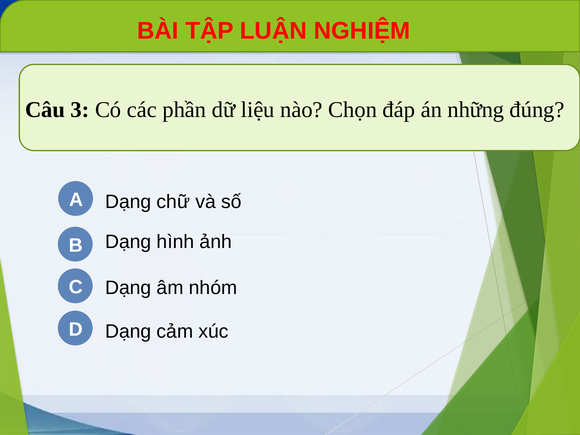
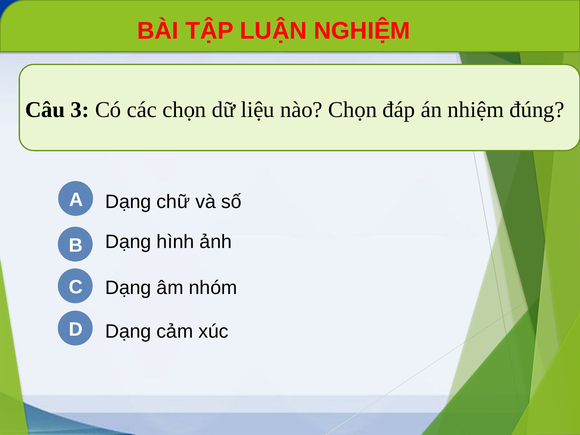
các phần: phần -> chọn
những: những -> nhiệm
